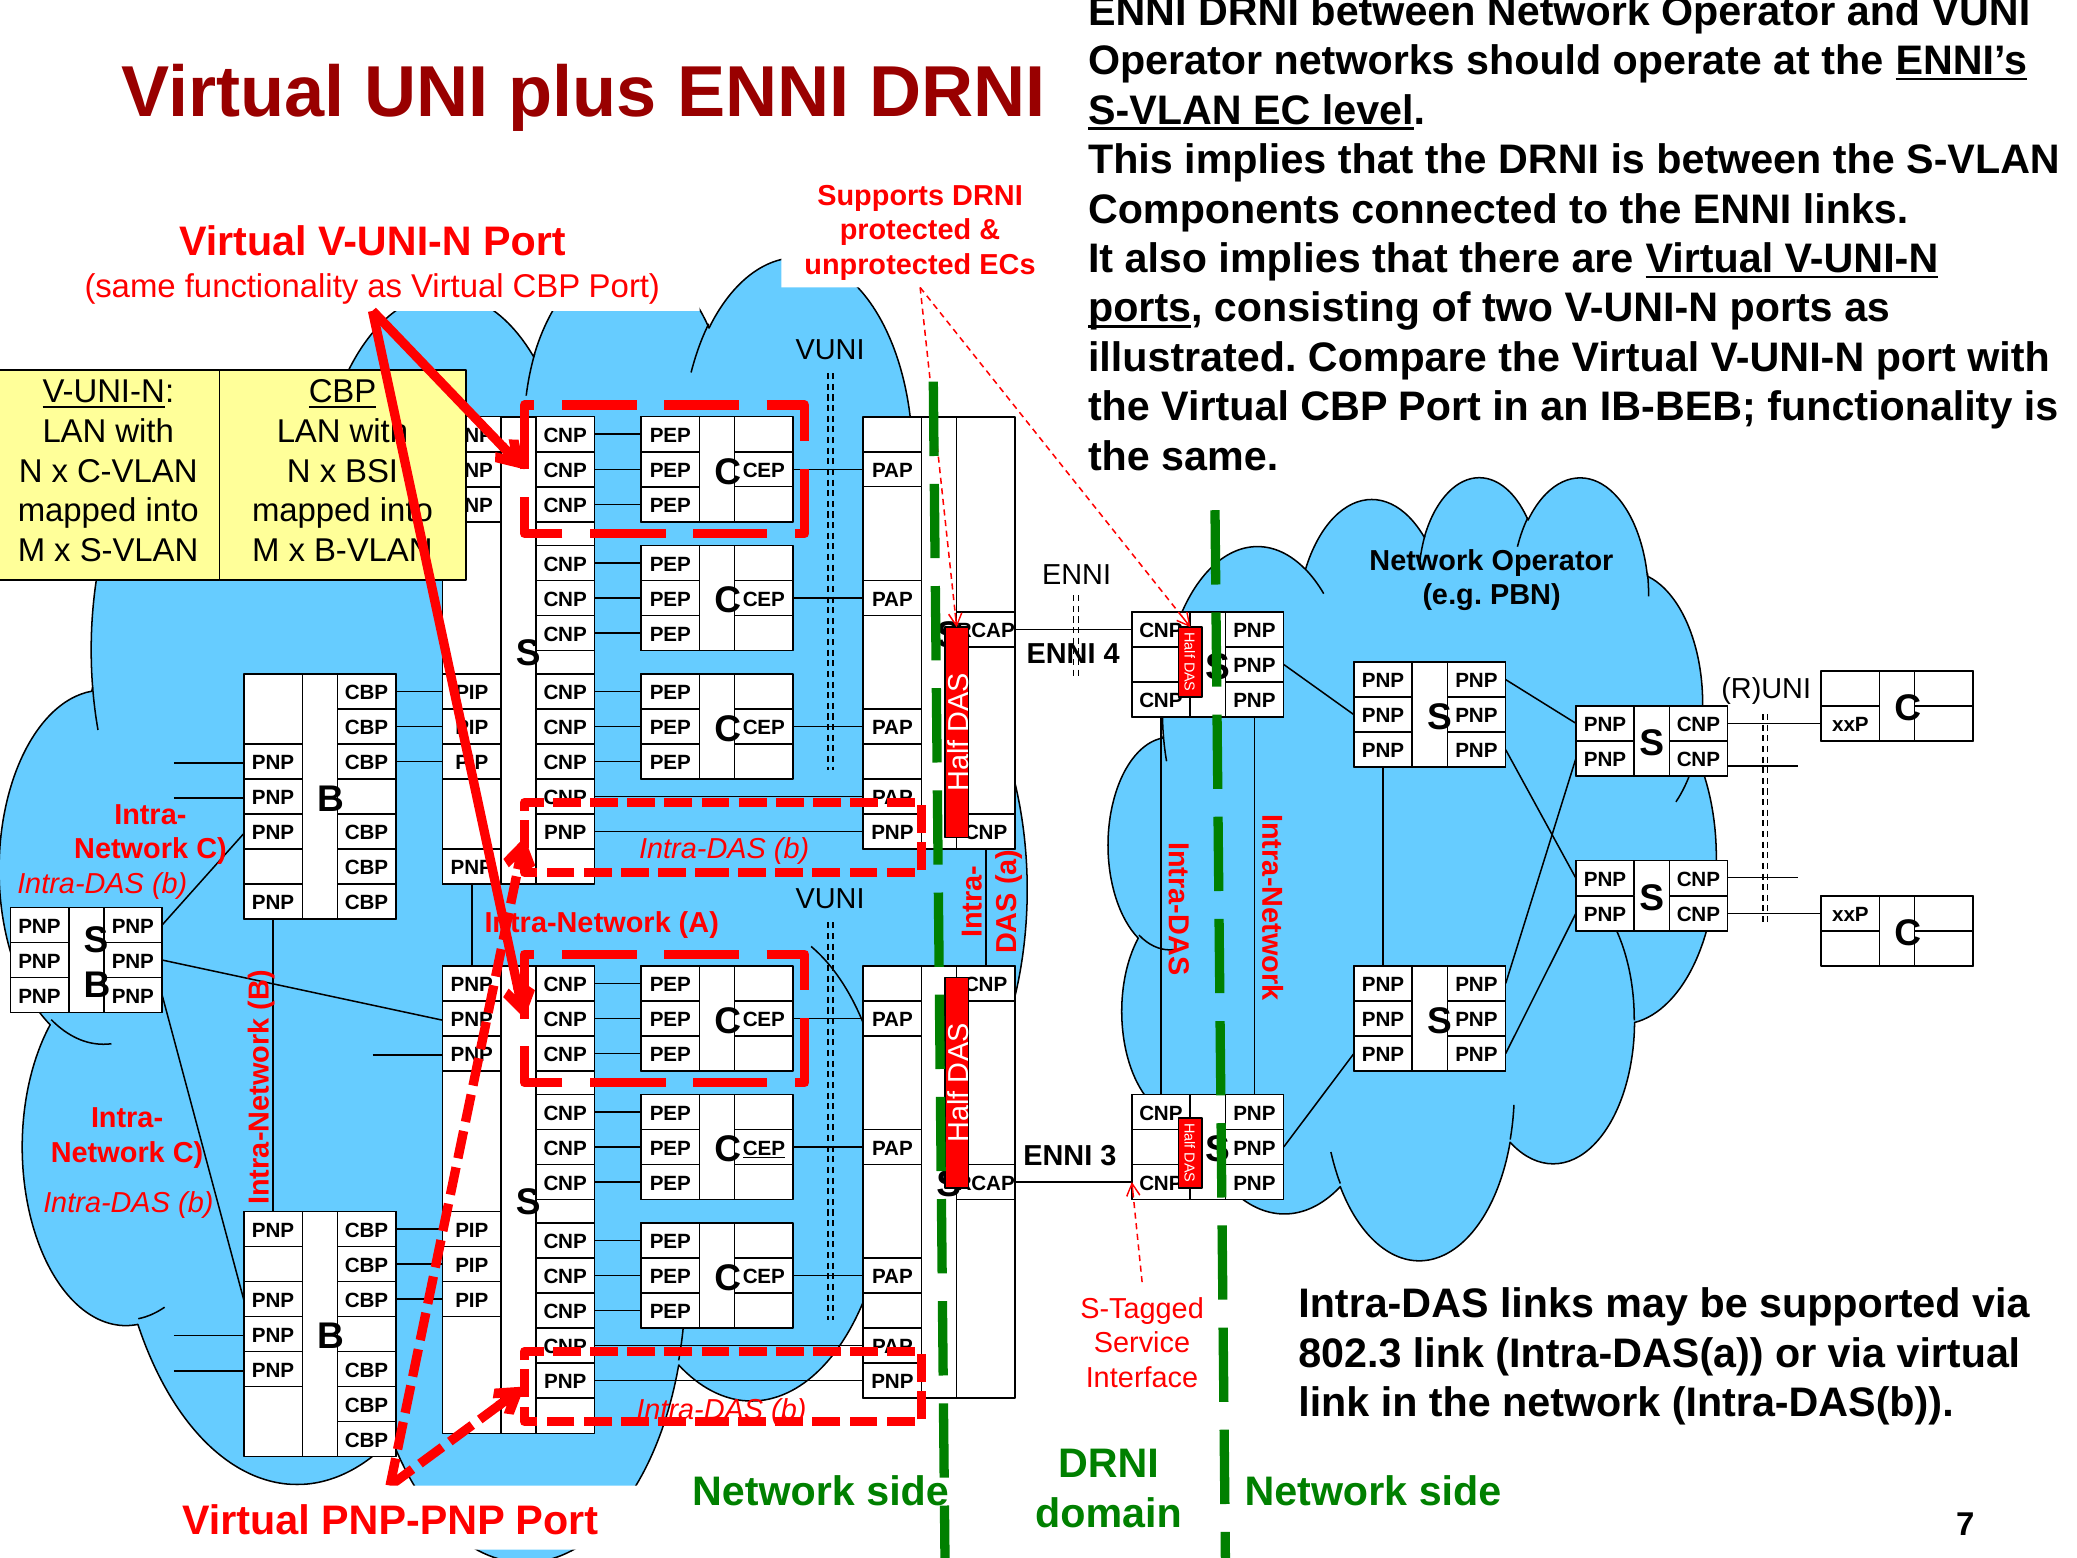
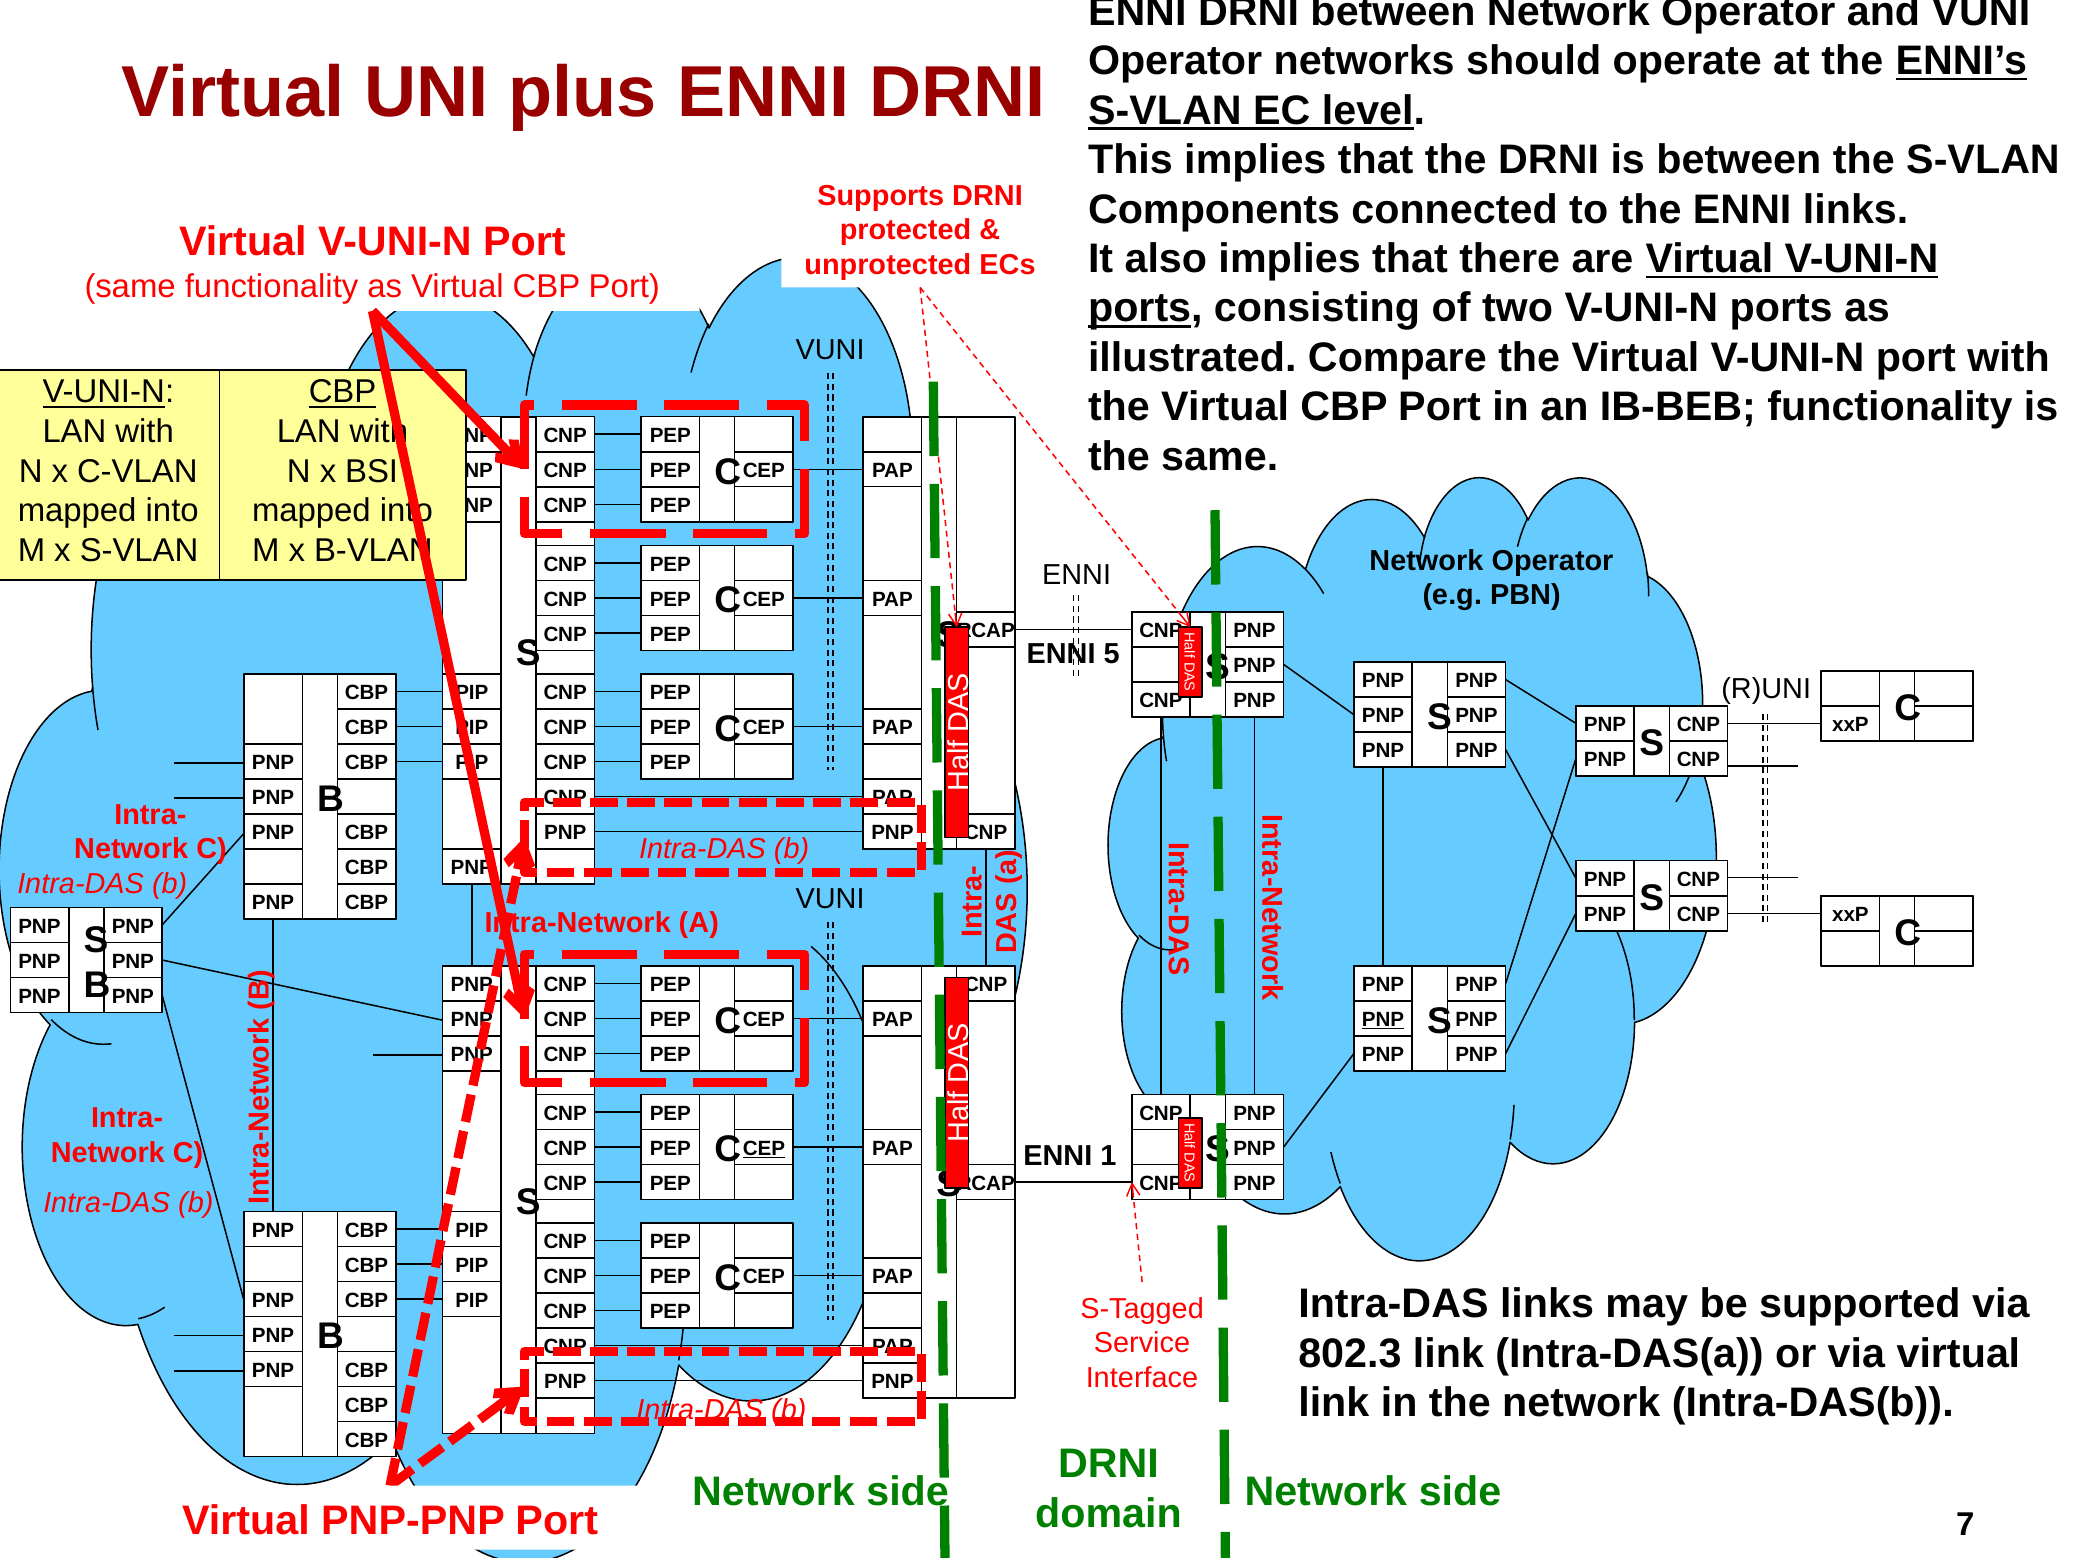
4: 4 -> 5
PNP at (1383, 1020) underline: none -> present
3: 3 -> 1
